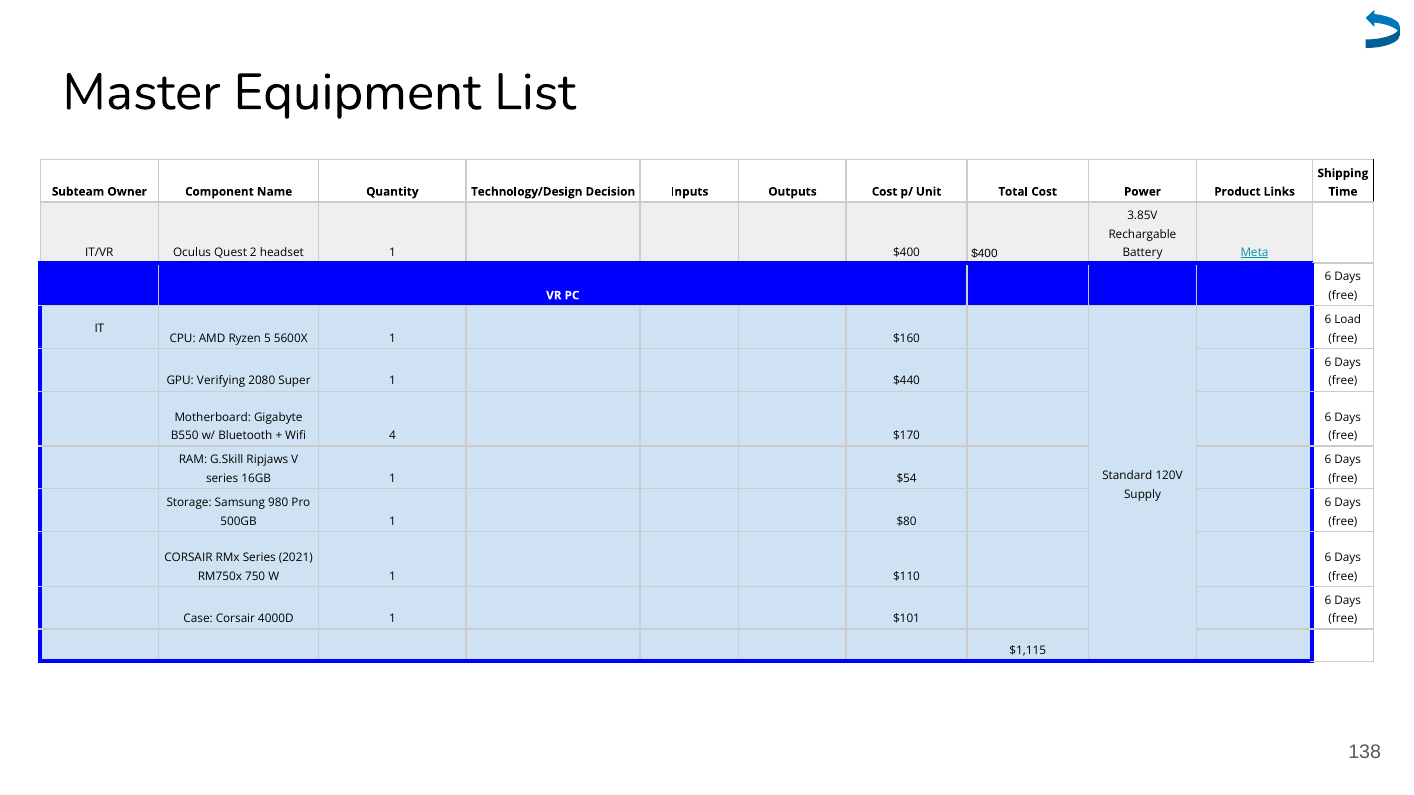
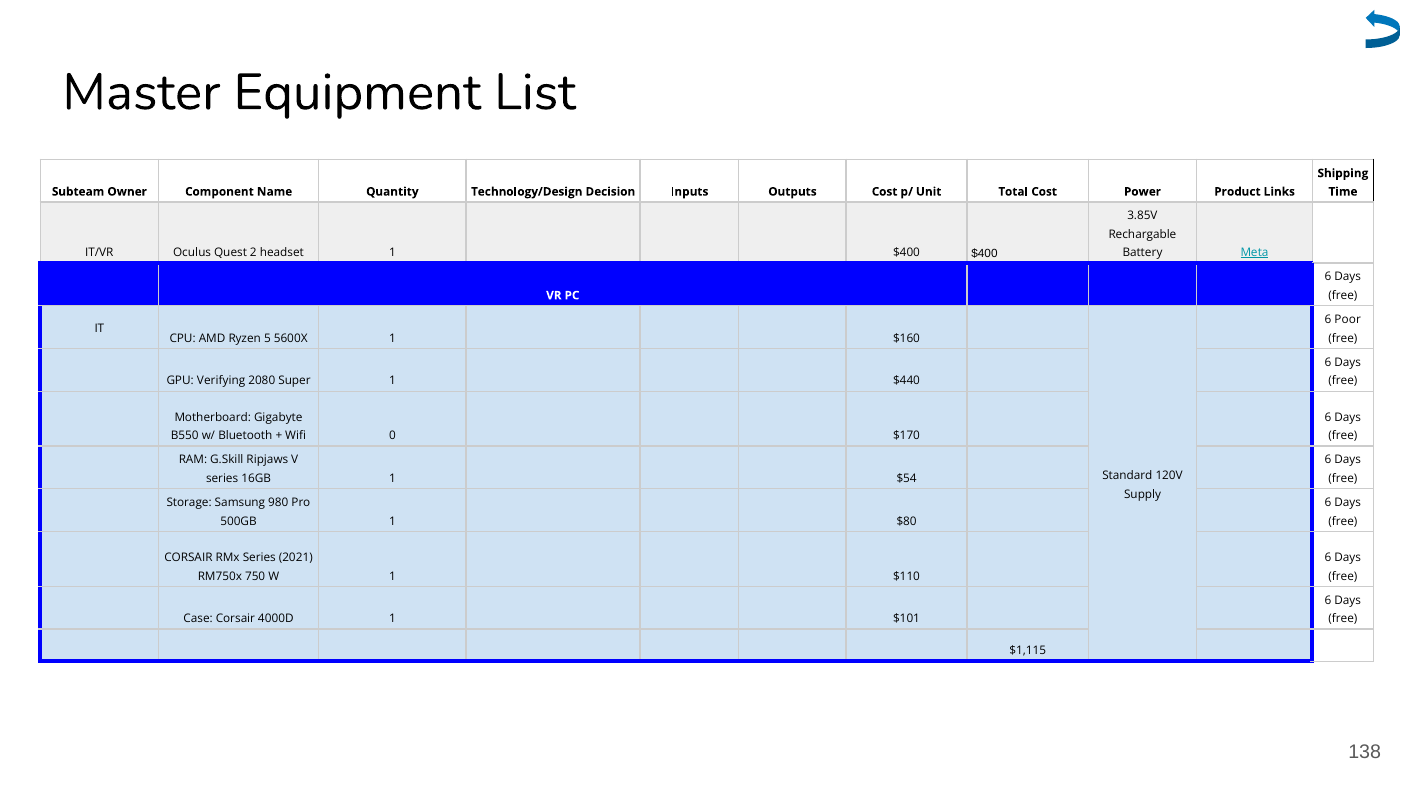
Load: Load -> Poor
4: 4 -> 0
